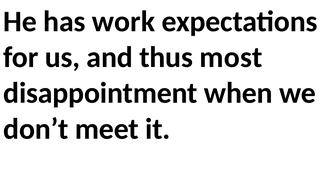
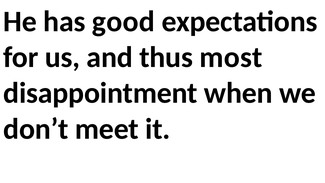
work: work -> good
